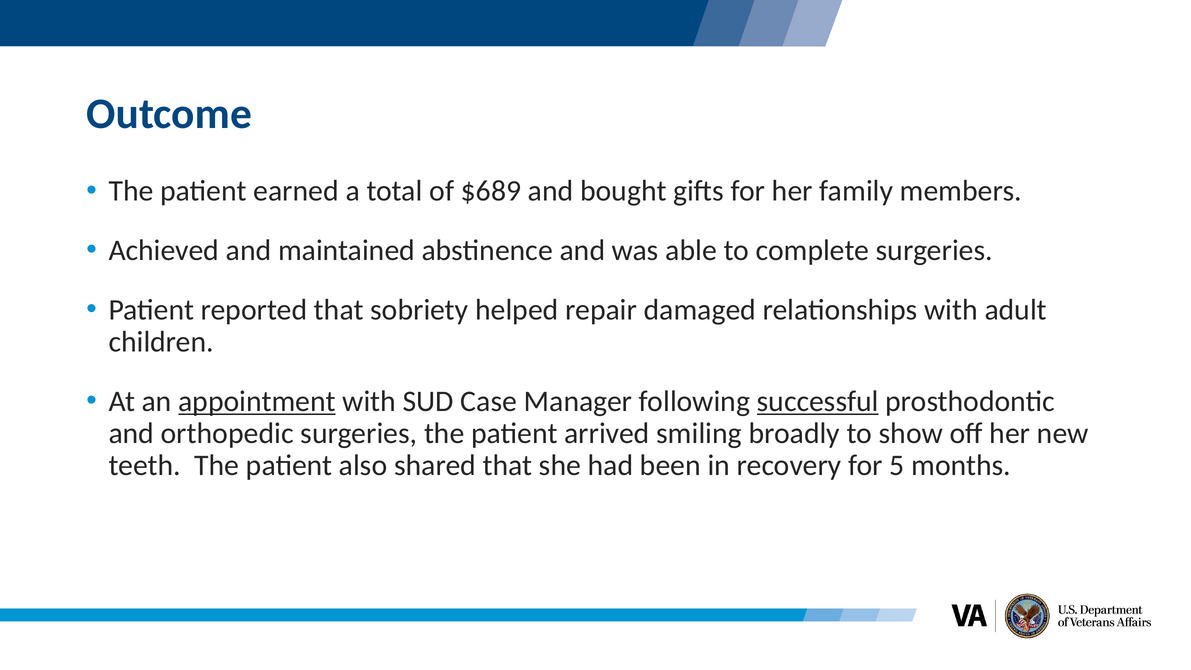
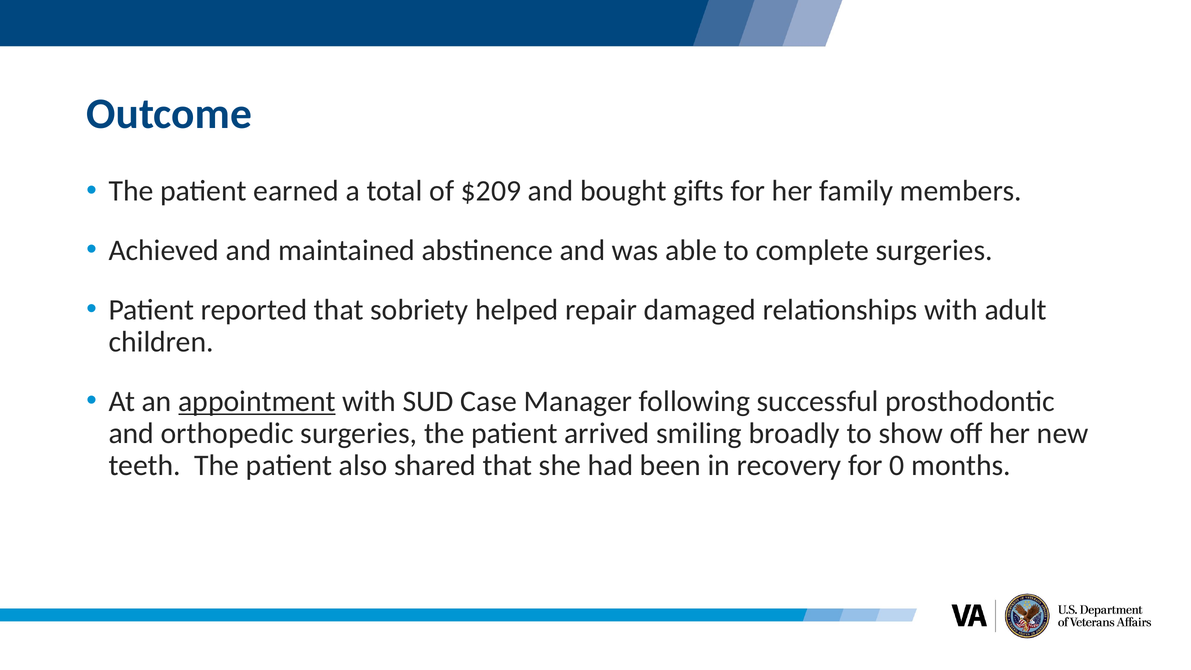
$689: $689 -> $209
successful underline: present -> none
5: 5 -> 0
